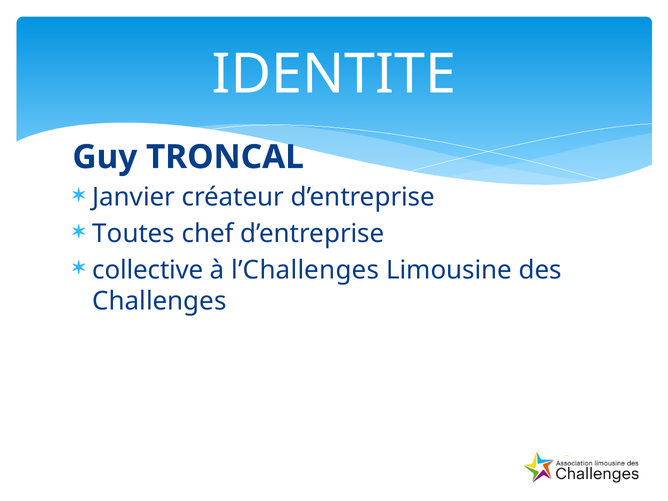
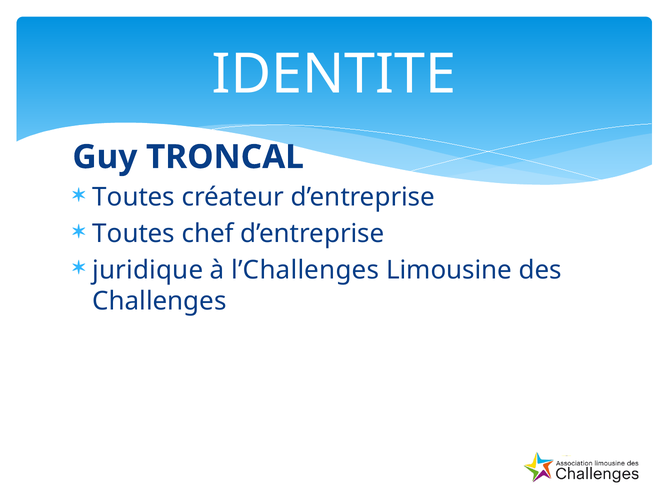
Janvier at (134, 197): Janvier -> Toutes
collective: collective -> juridique
